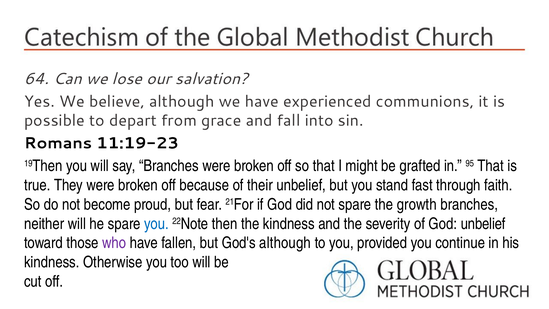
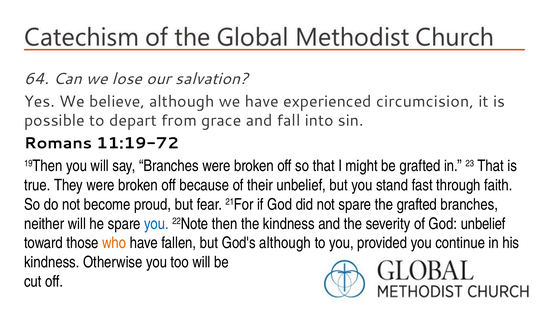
communions: communions -> circumcision
11:19-23: 11:19-23 -> 11:19-72
95: 95 -> 23
the growth: growth -> grafted
who colour: purple -> orange
